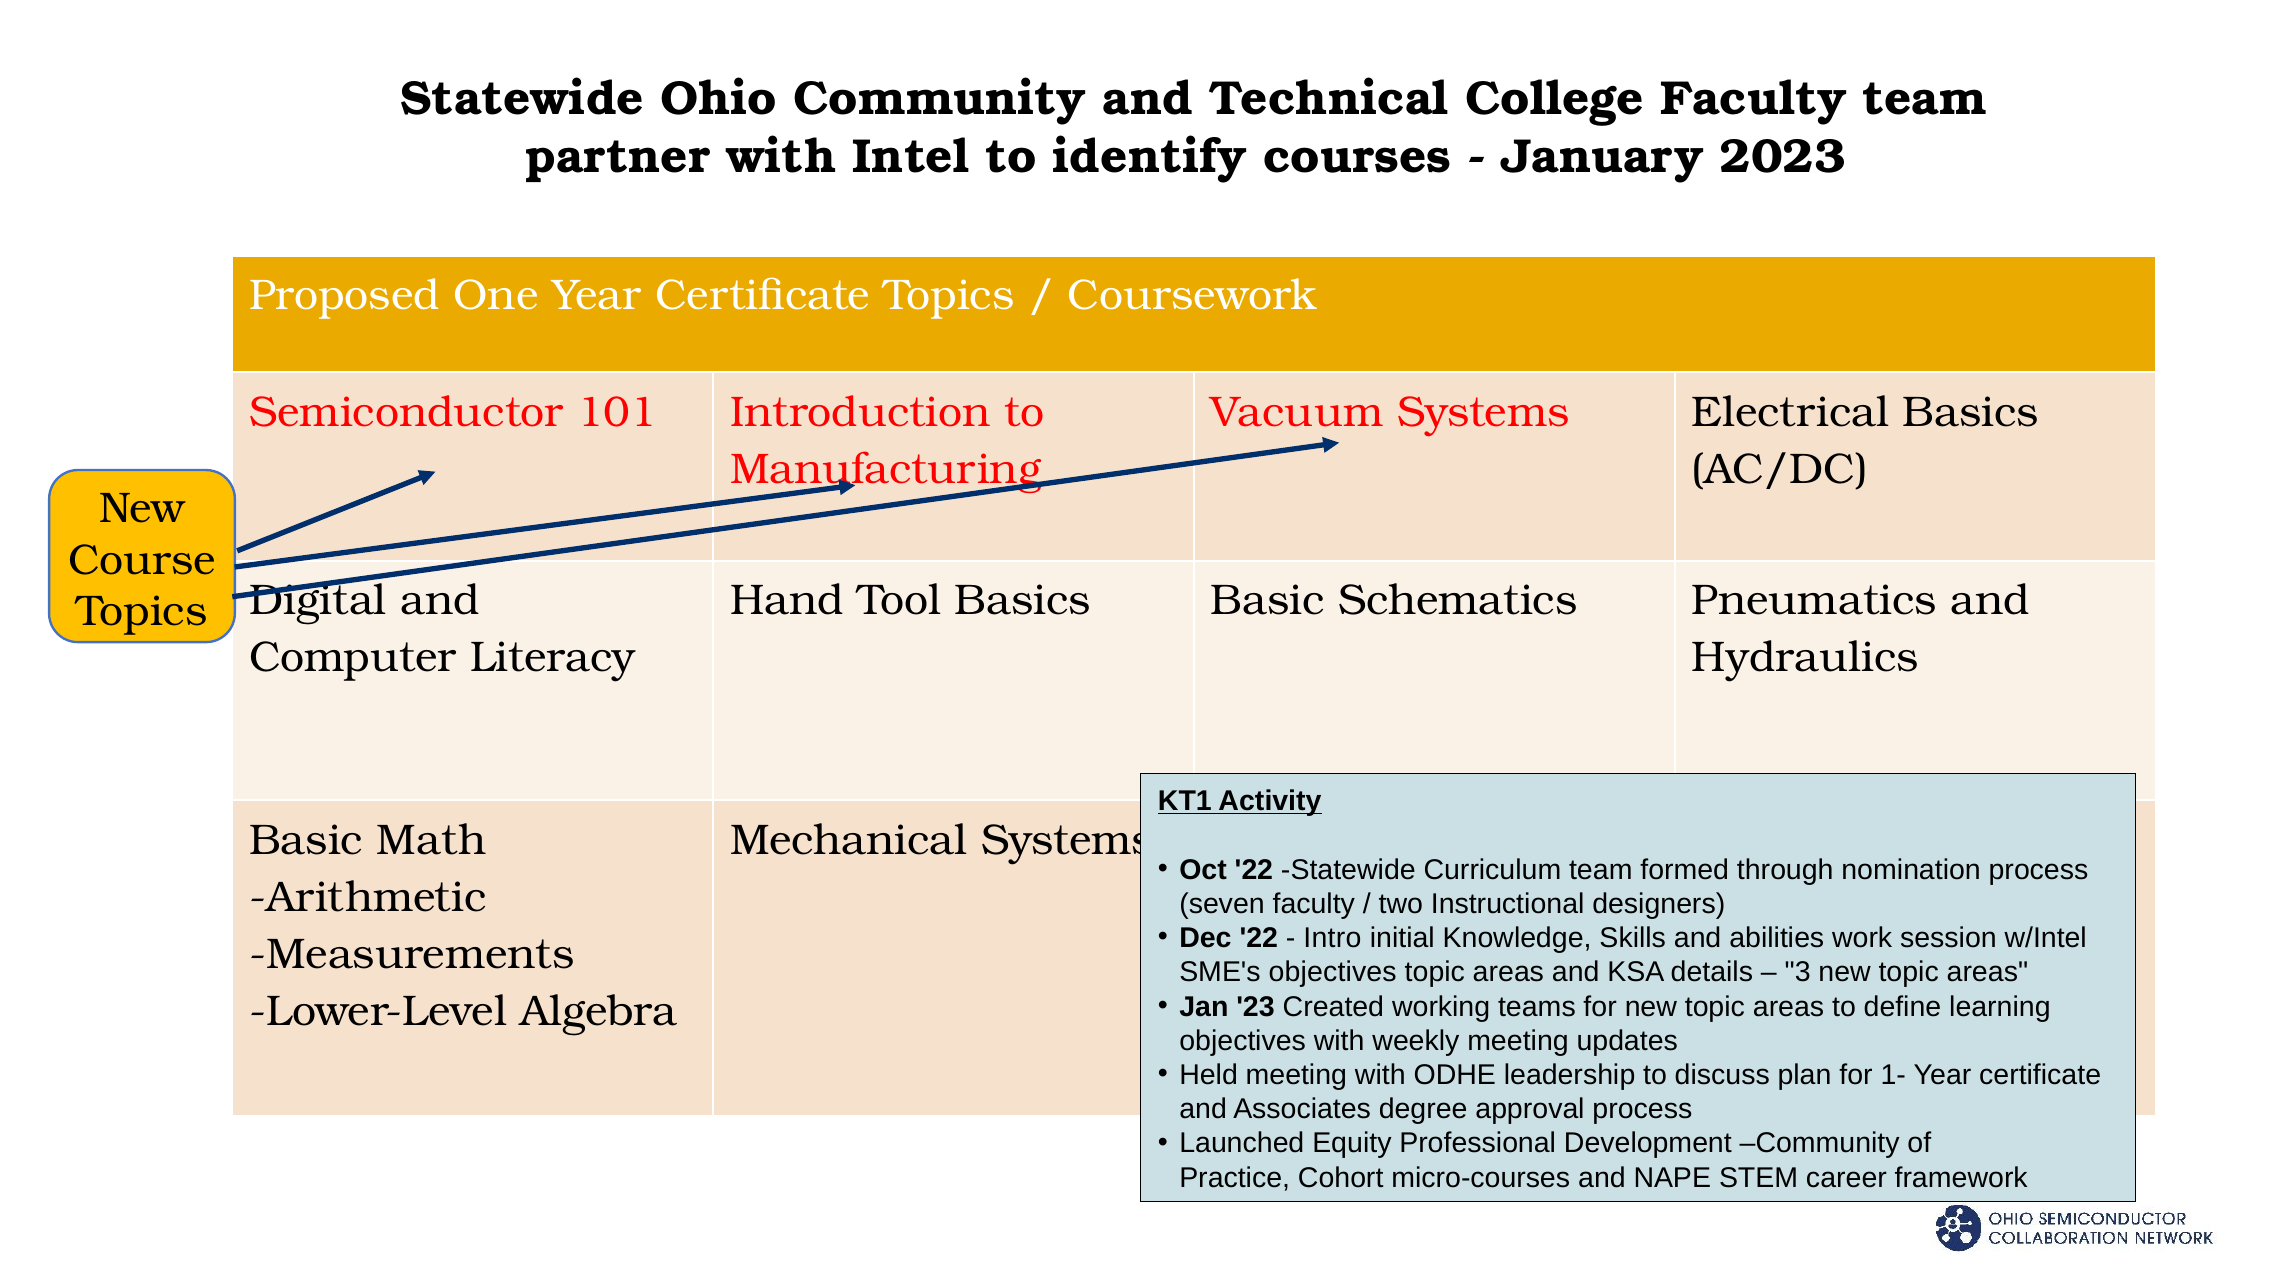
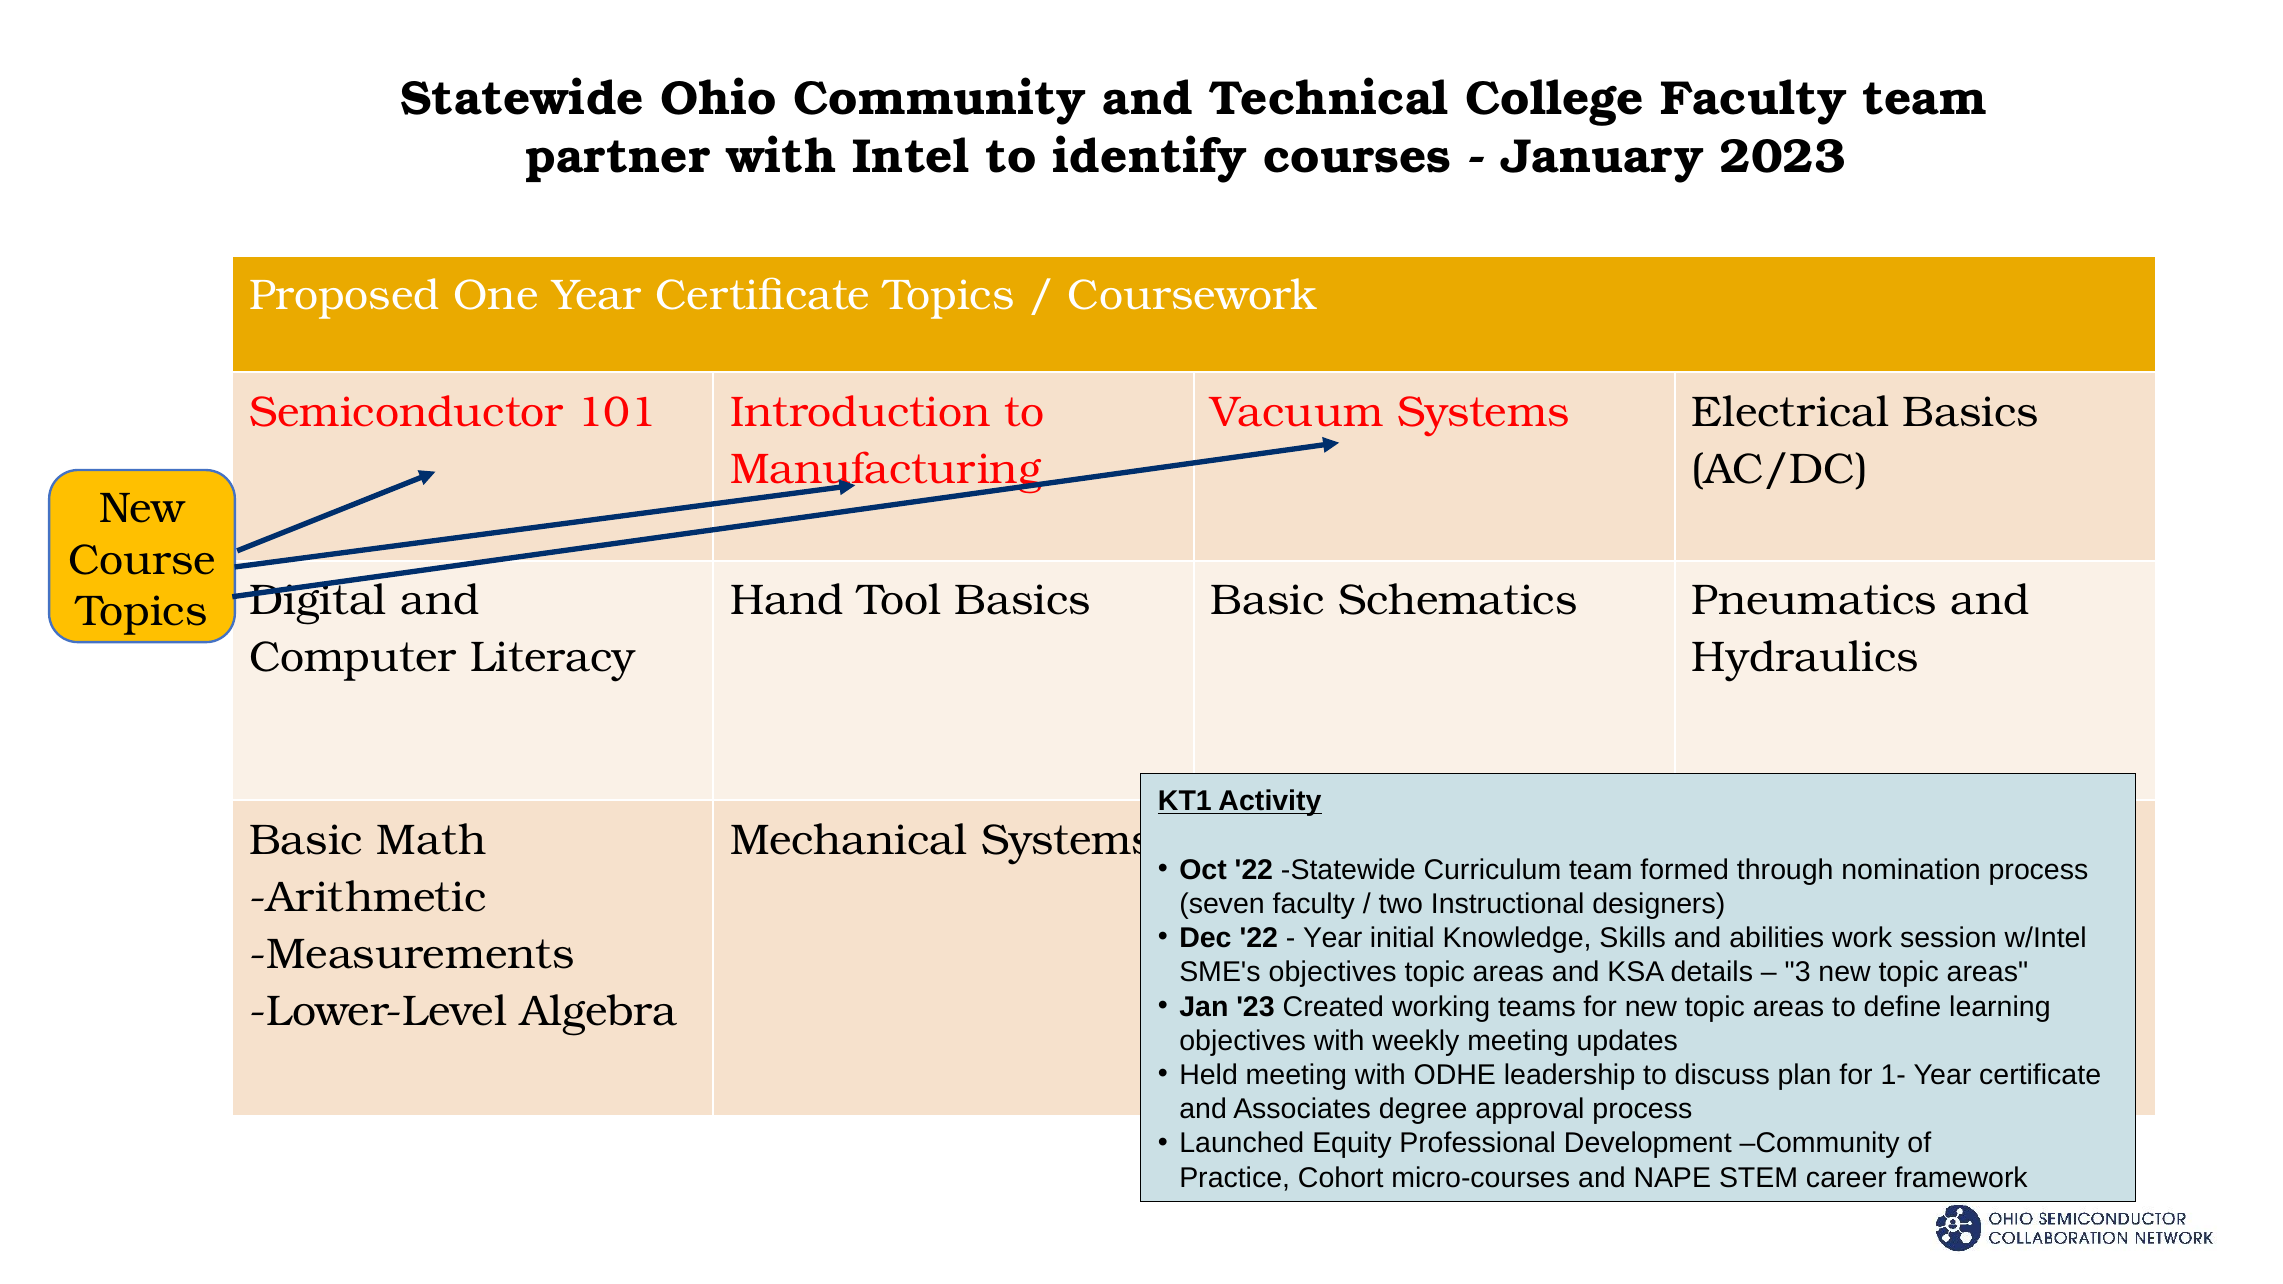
Intro at (1332, 938): Intro -> Year
